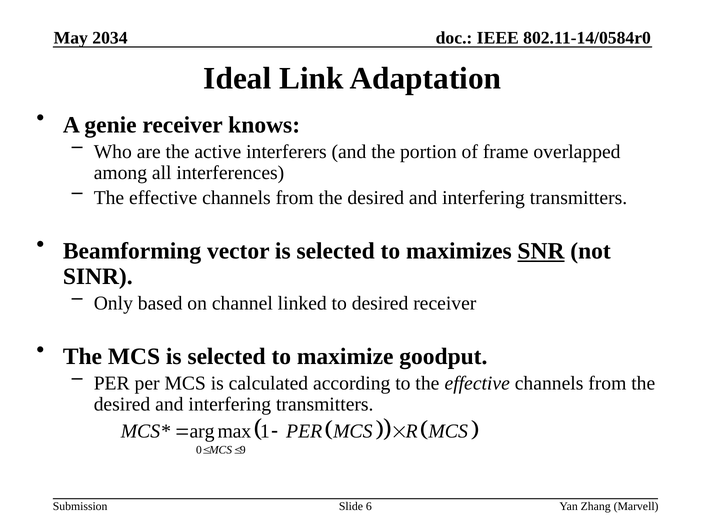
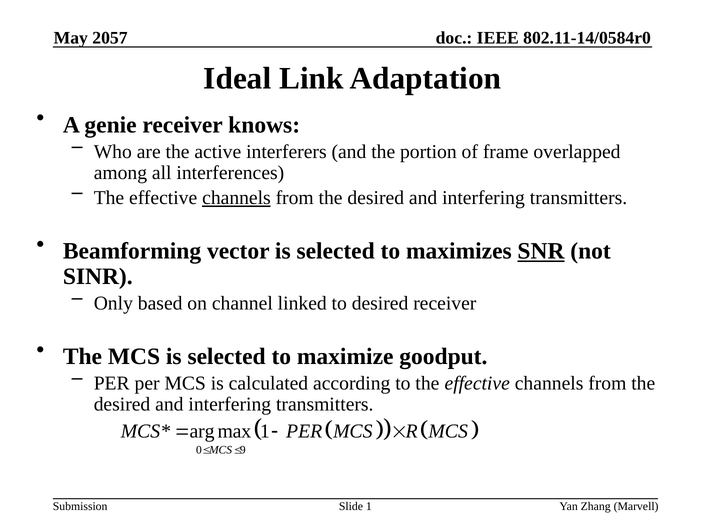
2034: 2034 -> 2057
channels at (236, 198) underline: none -> present
Slide 6: 6 -> 1
